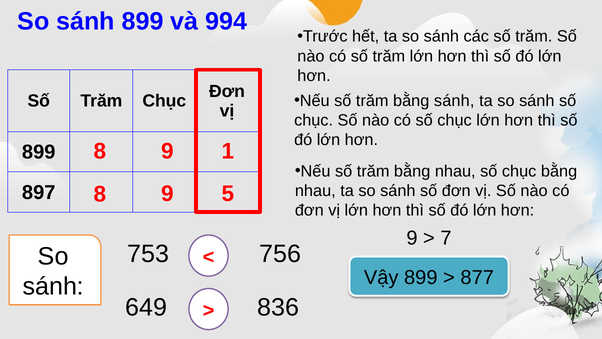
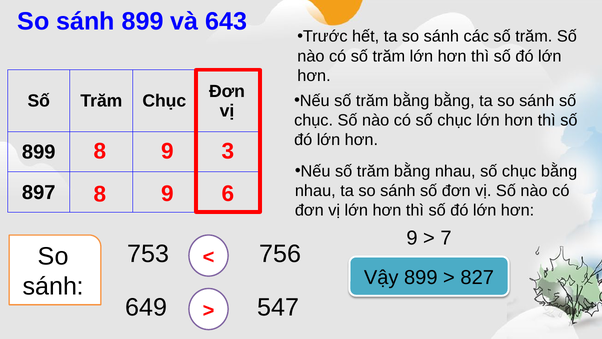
994: 994 -> 643
bằng sánh: sánh -> bằng
1: 1 -> 3
5: 5 -> 6
877: 877 -> 827
836: 836 -> 547
